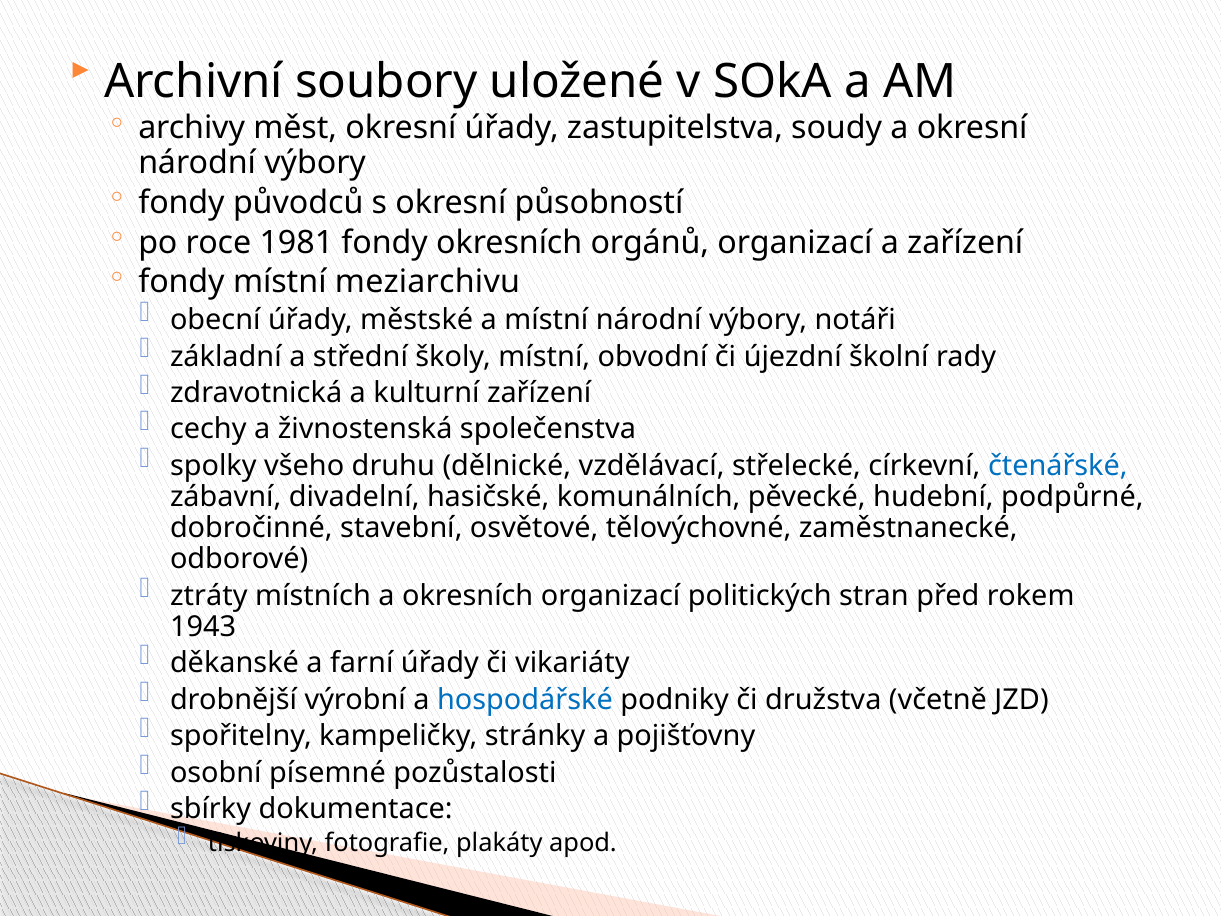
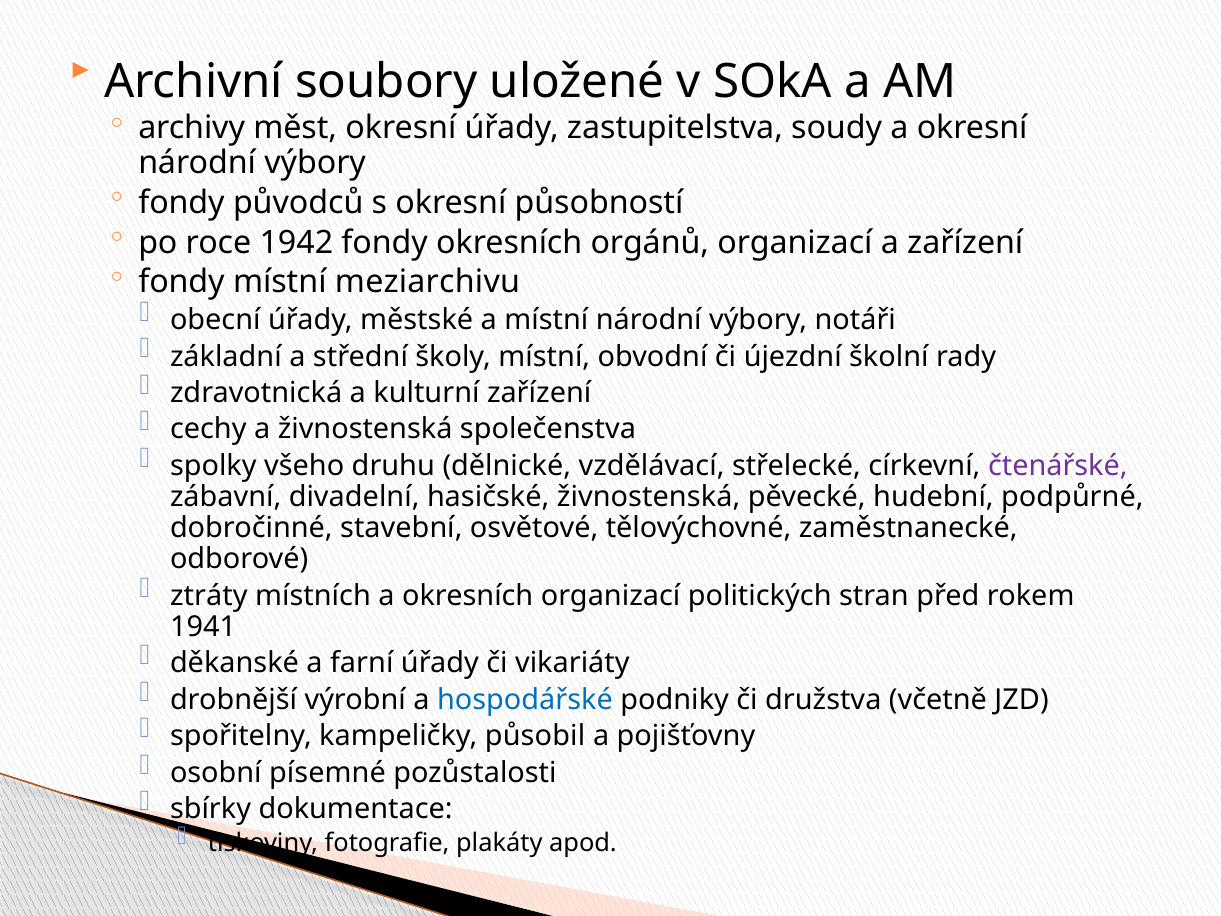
1981: 1981 -> 1942
čtenářské colour: blue -> purple
hasičské komunálních: komunálních -> živnostenská
1943: 1943 -> 1941
stránky: stránky -> působil
